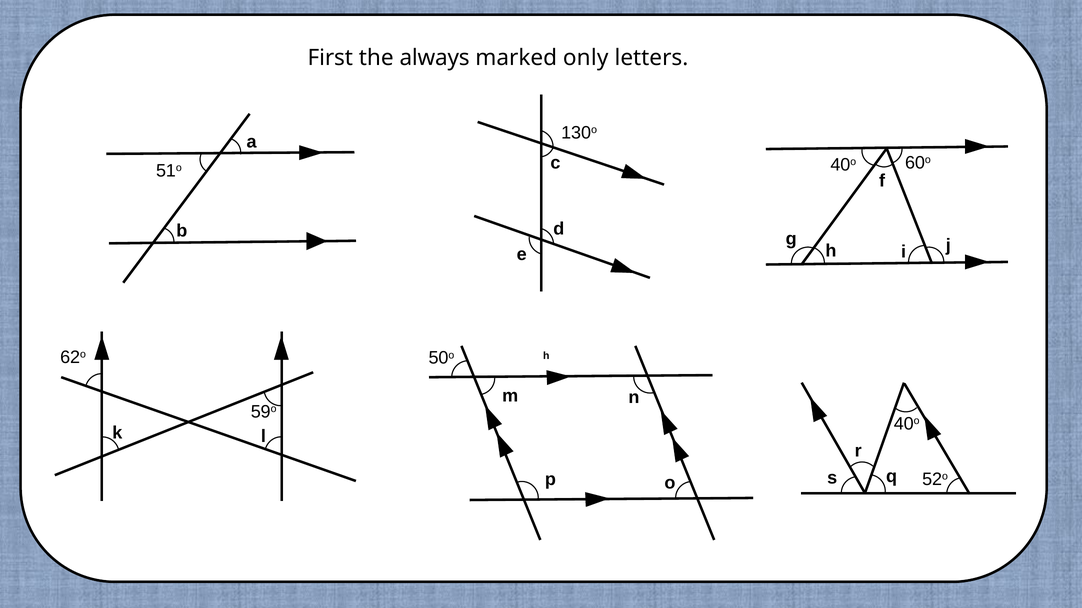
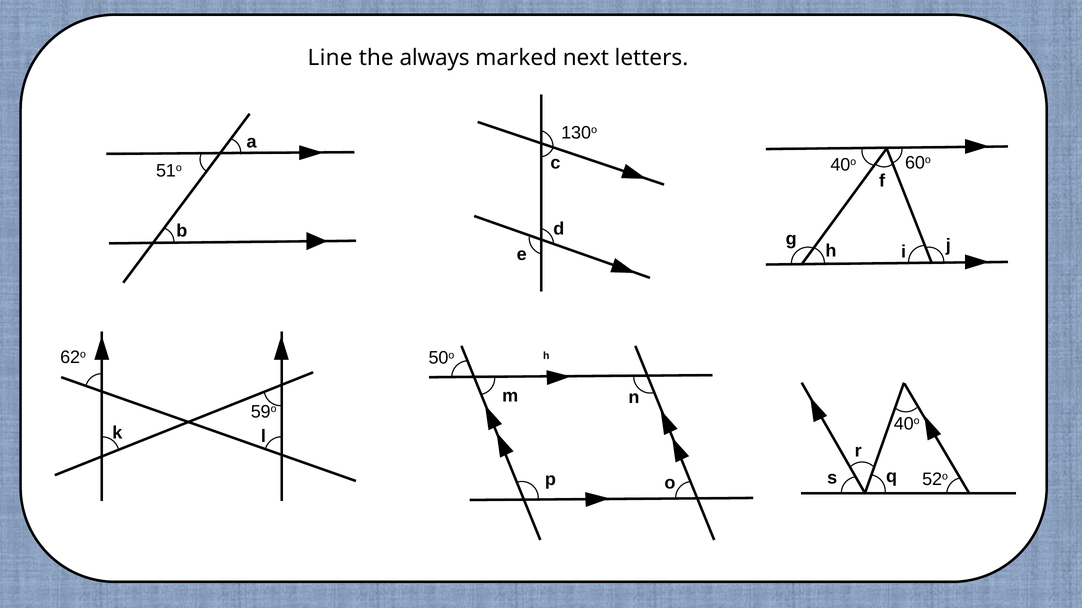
First: First -> Line
only: only -> next
